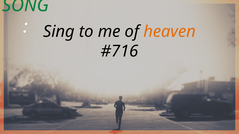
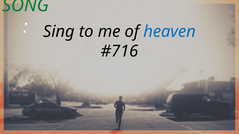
heaven colour: orange -> blue
